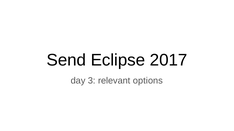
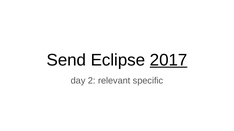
2017 underline: none -> present
3: 3 -> 2
options: options -> specific
